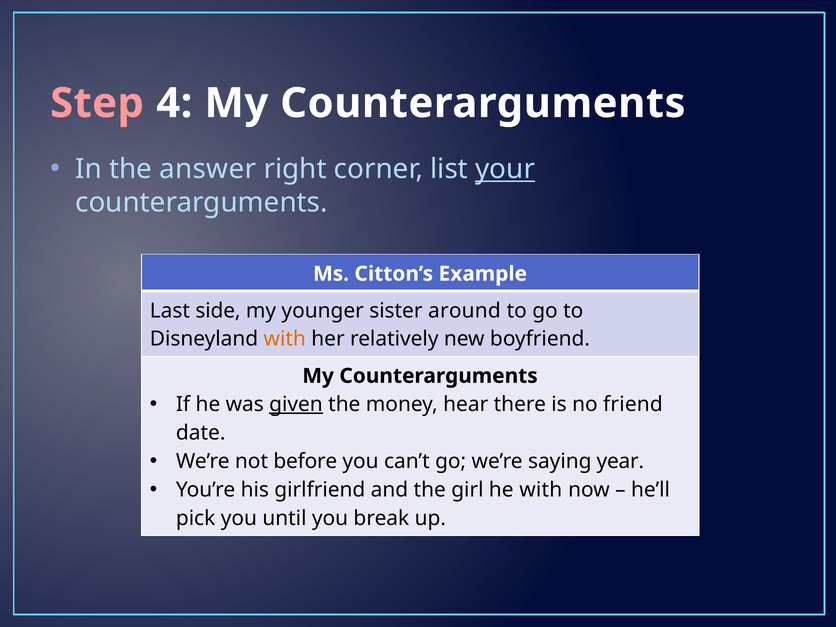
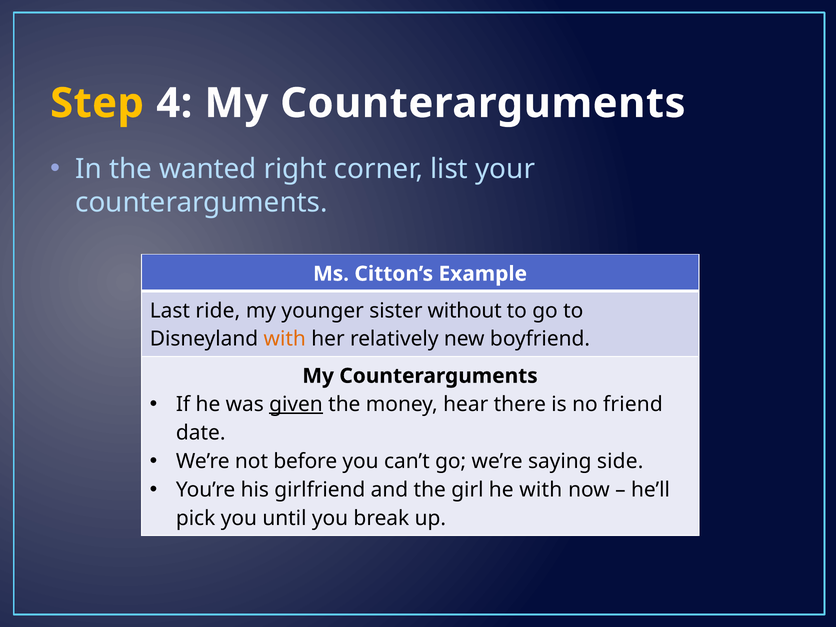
Step colour: pink -> yellow
answer: answer -> wanted
your underline: present -> none
side: side -> ride
around: around -> without
year: year -> side
